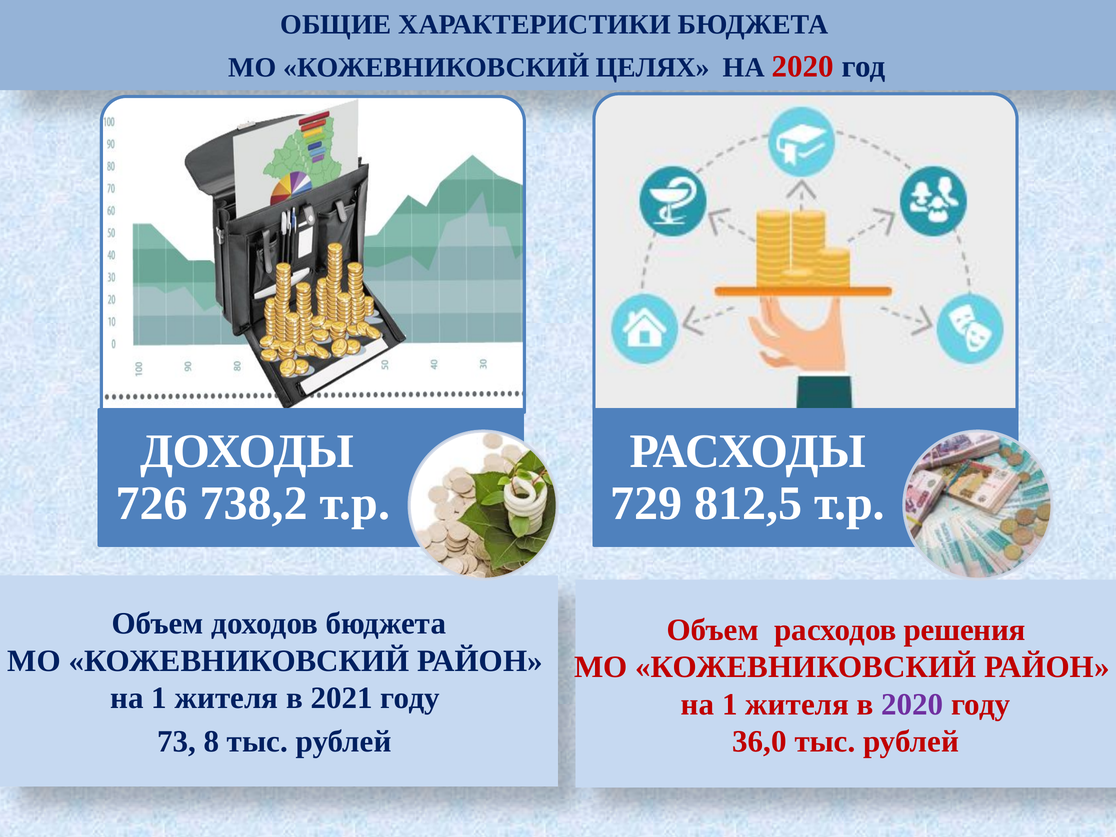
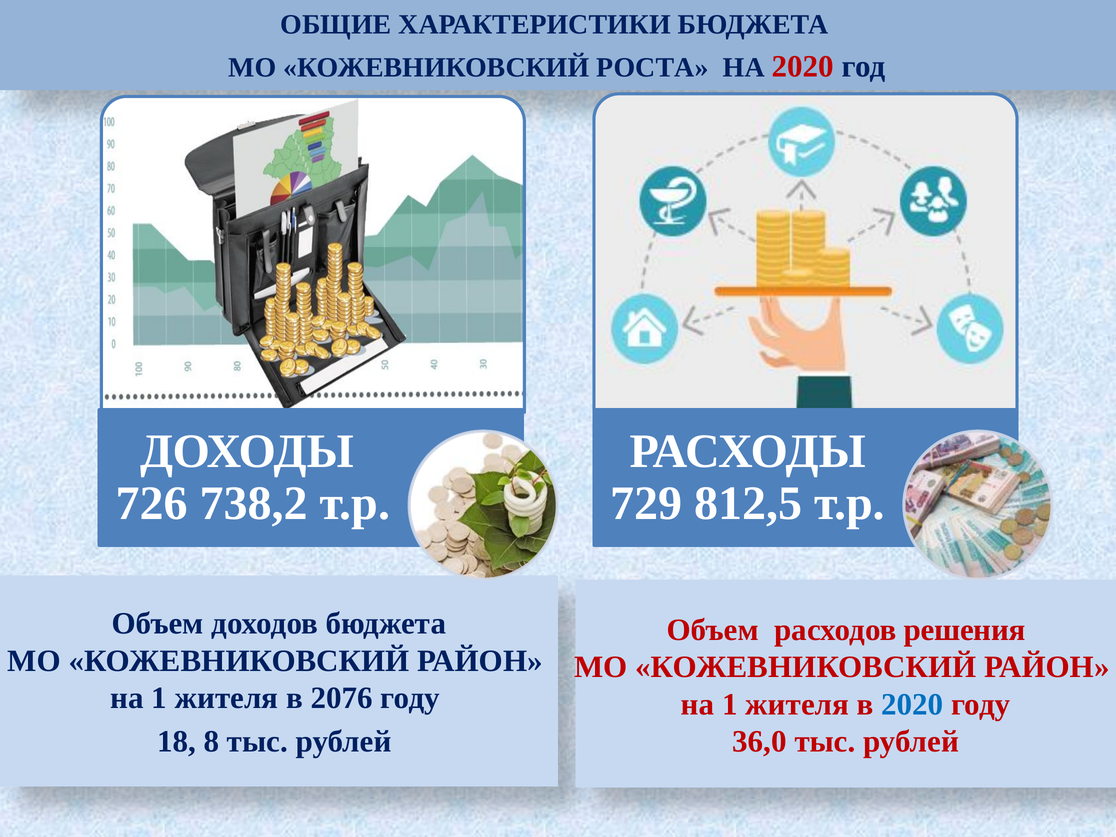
ЦЕЛЯХ: ЦЕЛЯХ -> РОСТА
2021: 2021 -> 2076
2020 at (912, 704) colour: purple -> blue
73: 73 -> 18
